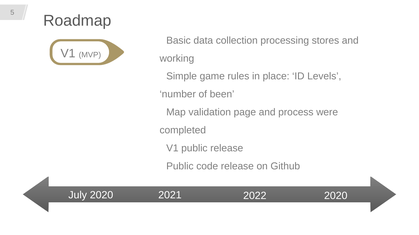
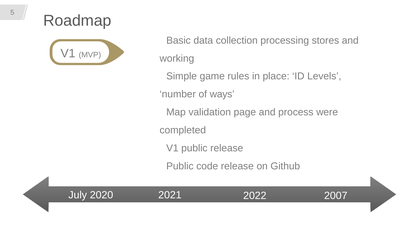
been: been -> ways
2022 2020: 2020 -> 2007
